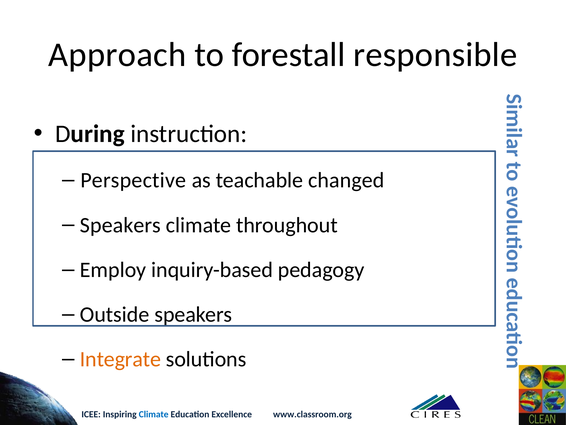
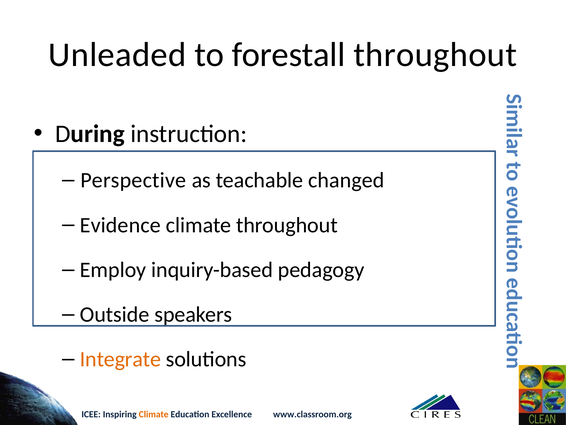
Approach: Approach -> Unleaded
forestall responsible: responsible -> throughout
Speakers at (120, 225): Speakers -> Evidence
Climate at (154, 414) colour: blue -> orange
